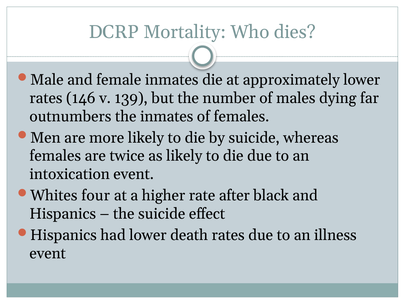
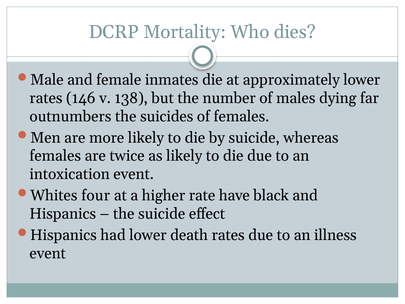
139: 139 -> 138
the inmates: inmates -> suicides
after: after -> have
